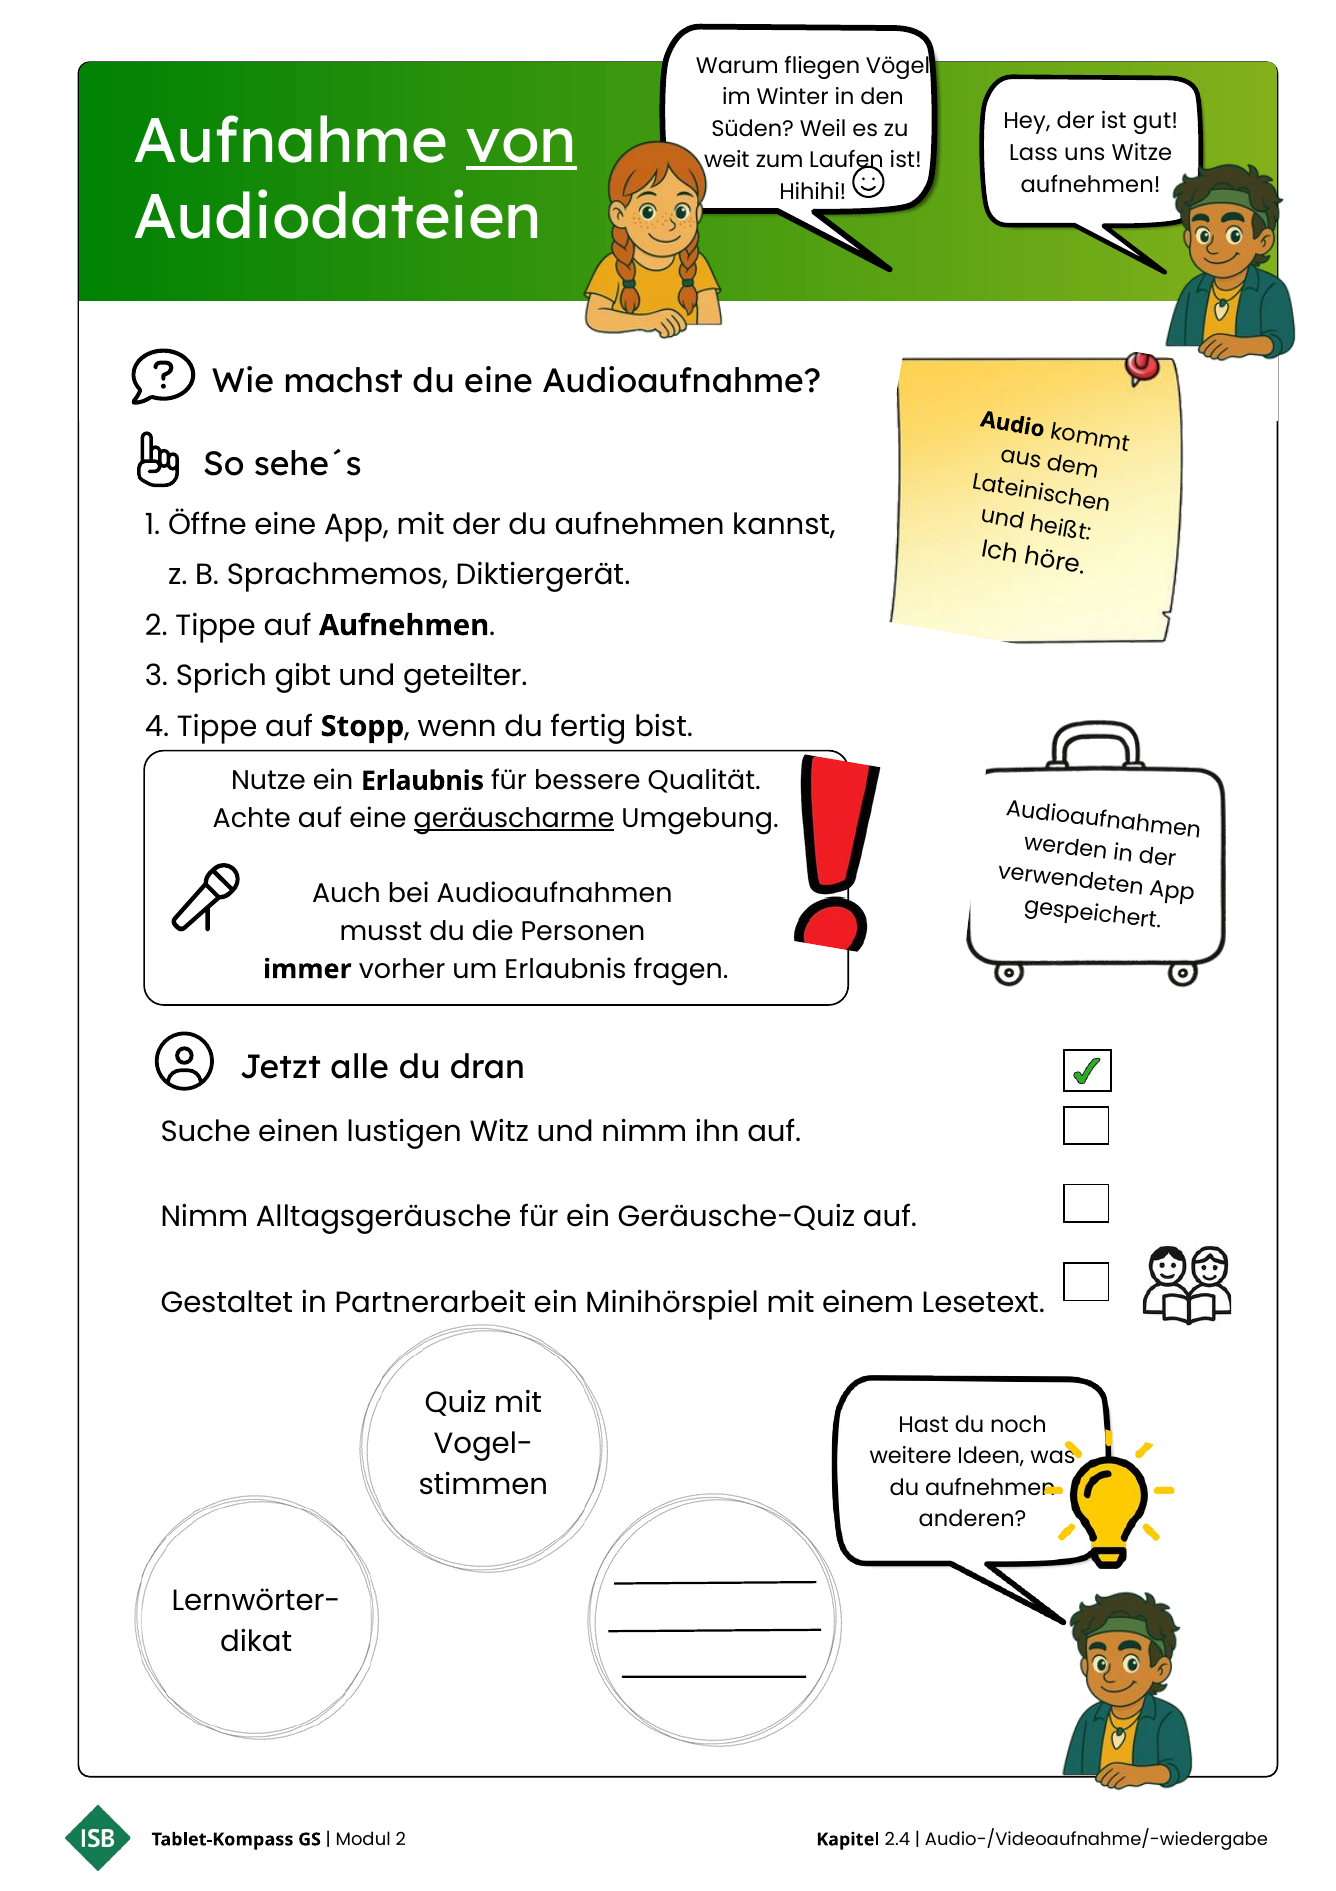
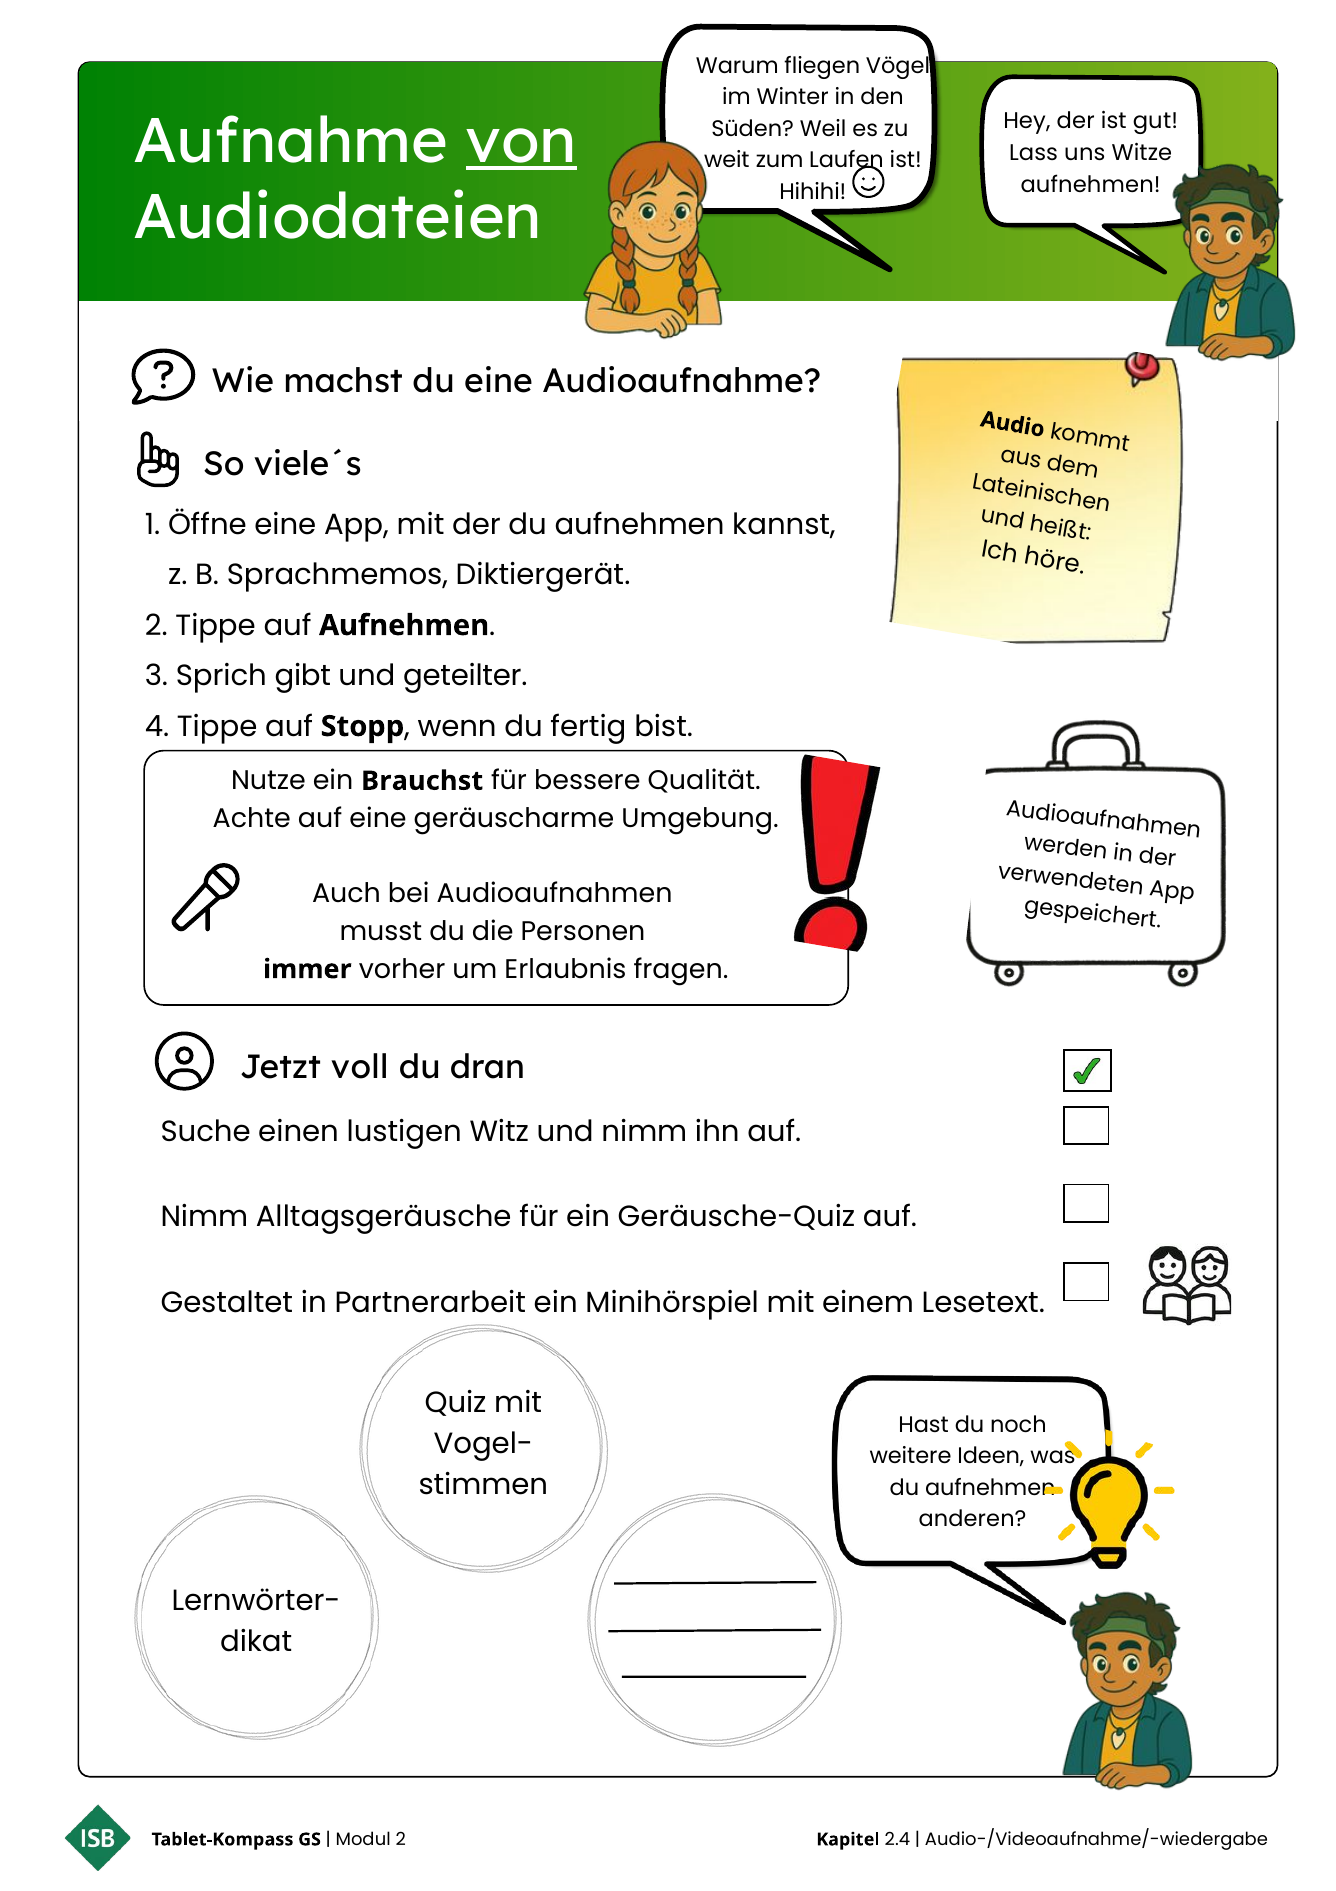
sehe´s: sehe´s -> viele´s
ein Erlaubnis: Erlaubnis -> Brauchst
geräuscharme underline: present -> none
alle: alle -> voll
